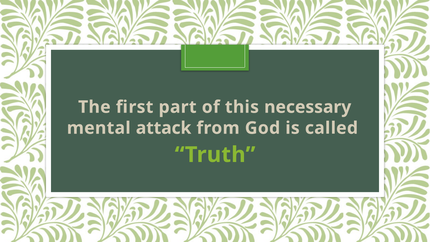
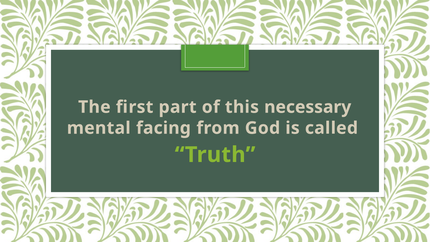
attack: attack -> facing
